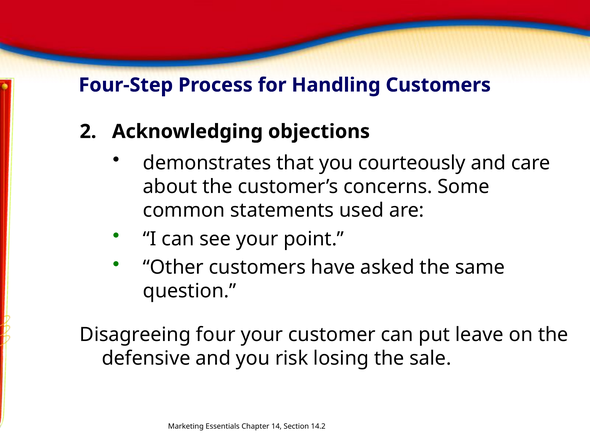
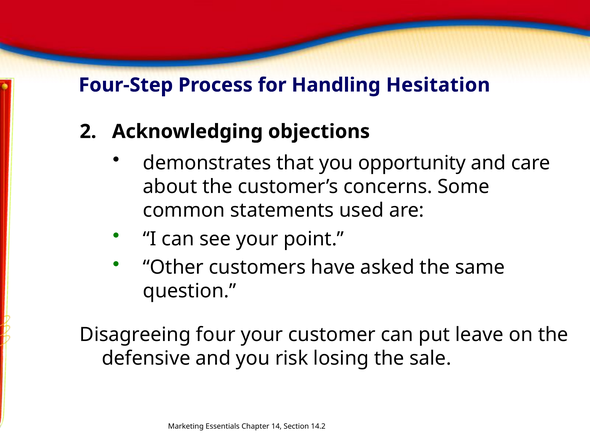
Handling Customers: Customers -> Hesitation
courteously: courteously -> opportunity
